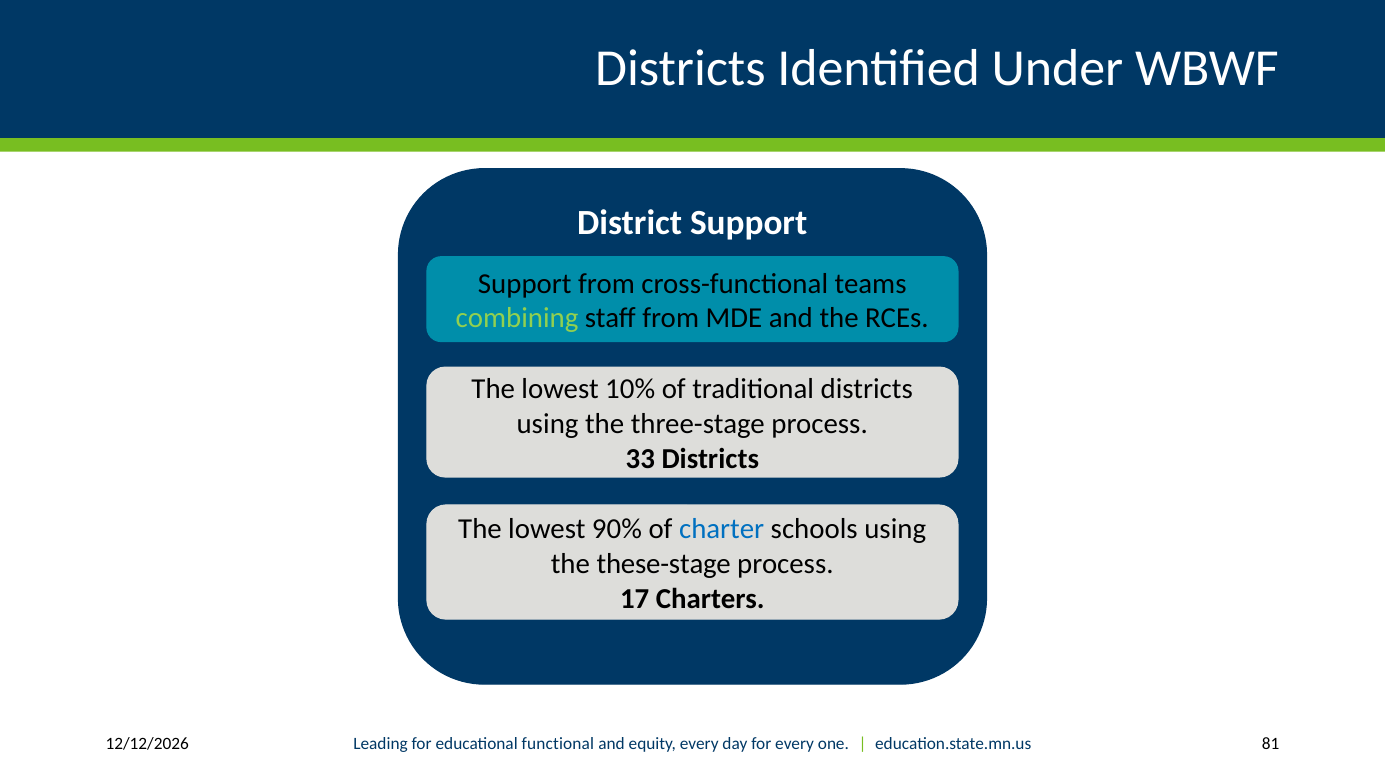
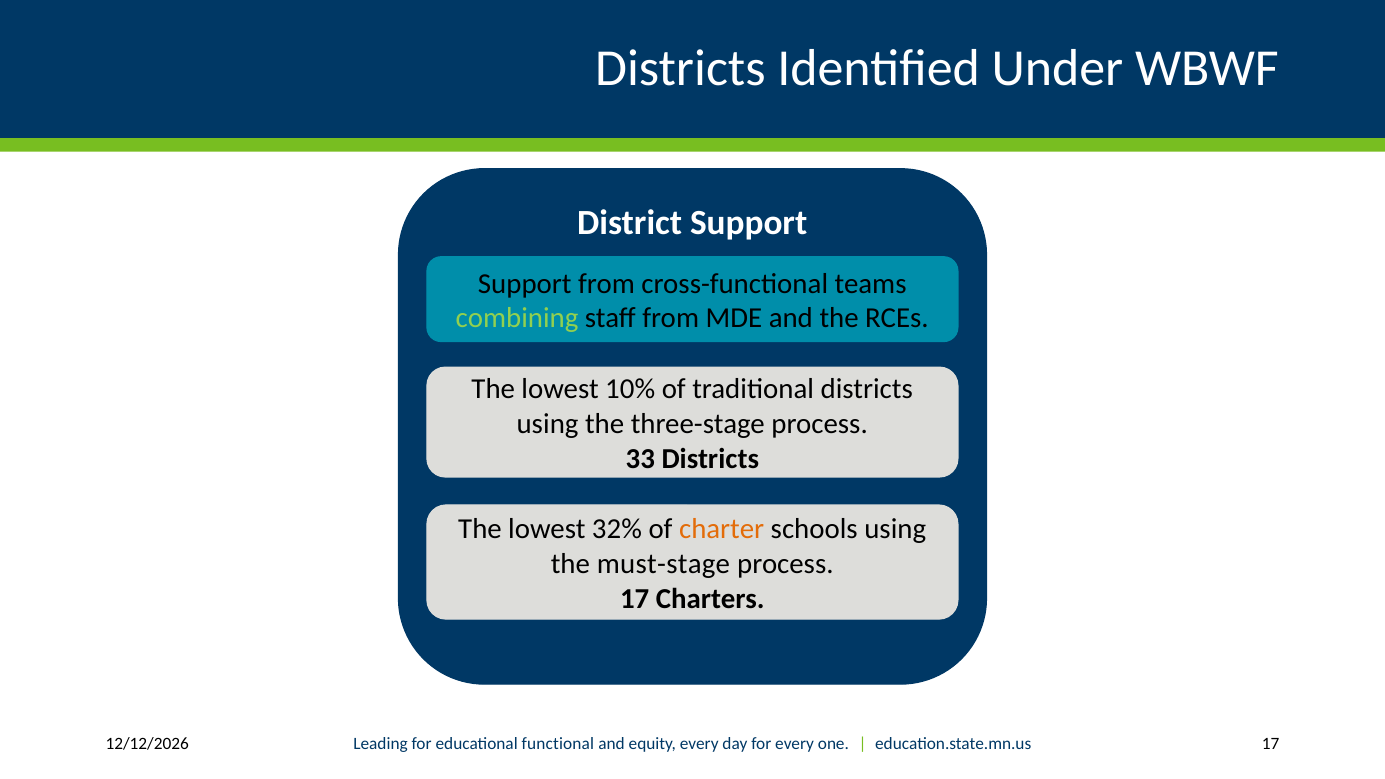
90%: 90% -> 32%
charter colour: blue -> orange
these-stage: these-stage -> must-stage
81 at (1271, 744): 81 -> 17
